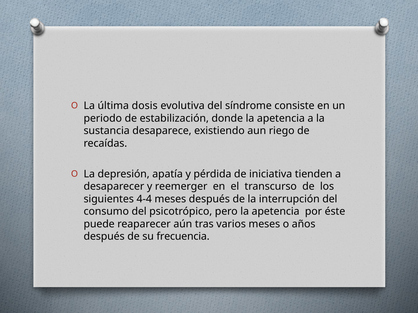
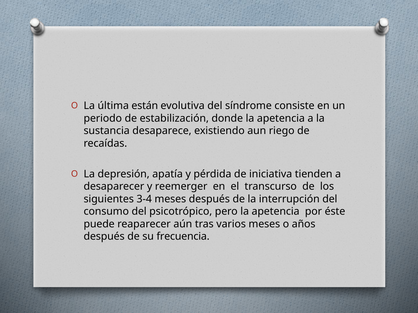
dosis: dosis -> están
4-4: 4-4 -> 3-4
